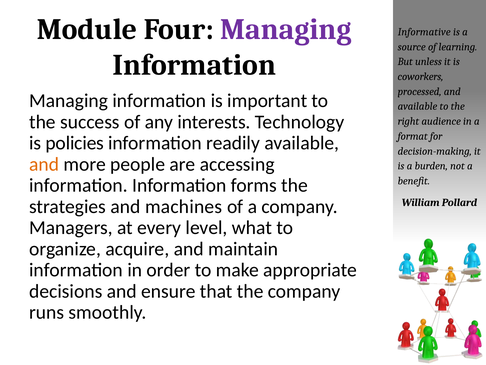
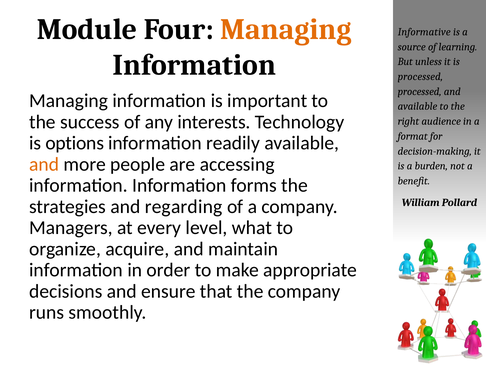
Managing at (286, 29) colour: purple -> orange
coworkers at (420, 76): coworkers -> processed
policies: policies -> options
machines: machines -> regarding
